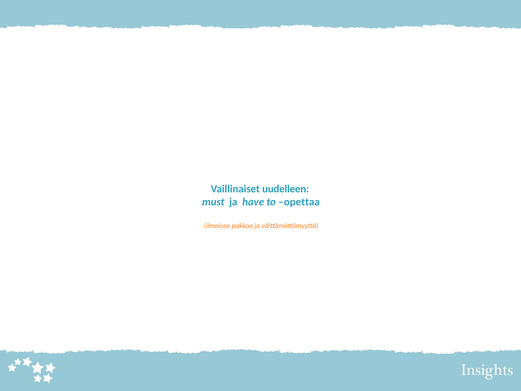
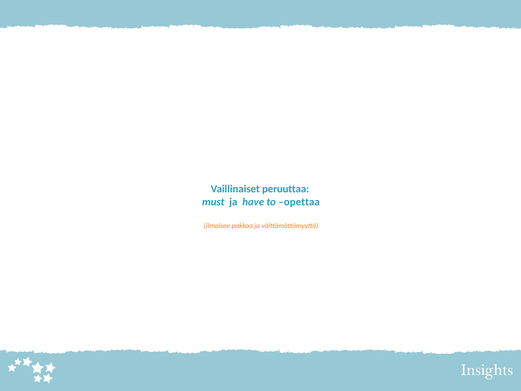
uudelleen: uudelleen -> peruuttaa
